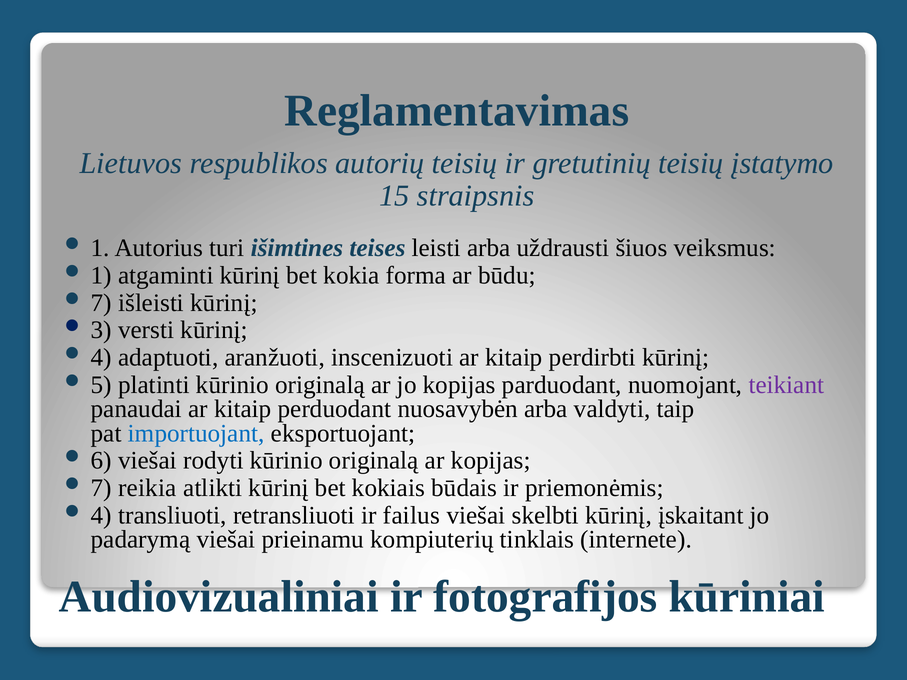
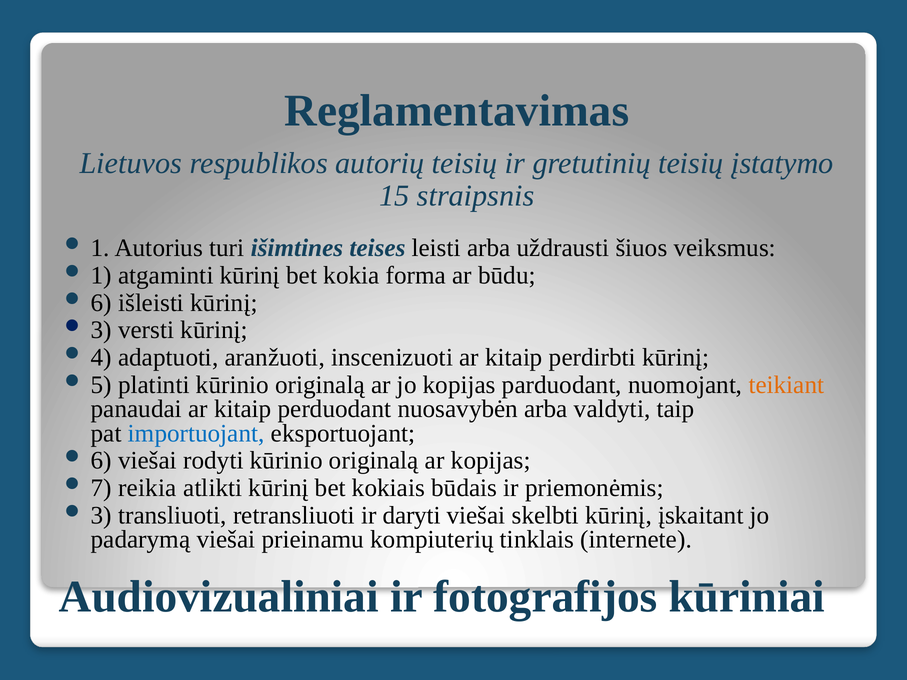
7 at (101, 303): 7 -> 6
teikiant colour: purple -> orange
4 at (101, 515): 4 -> 3
failus: failus -> daryti
